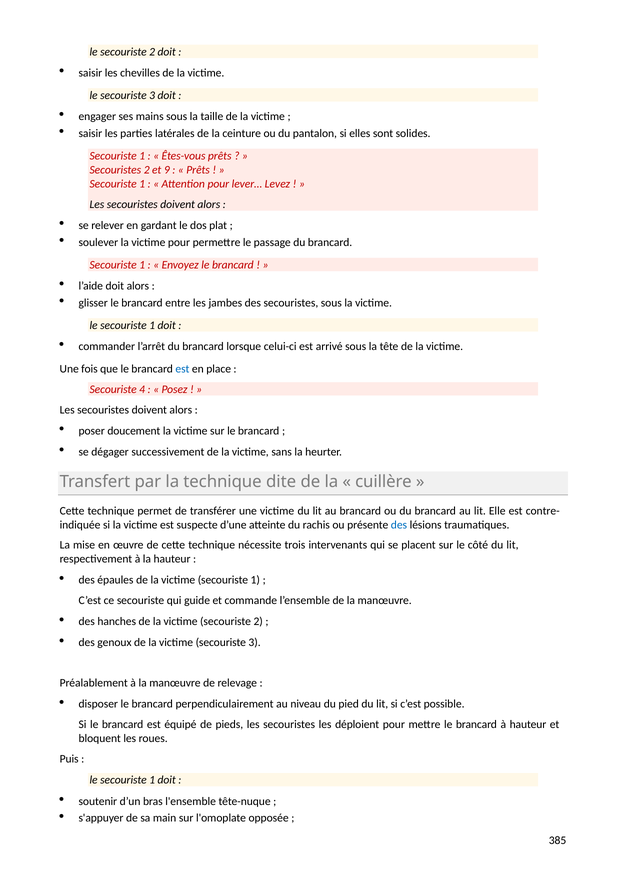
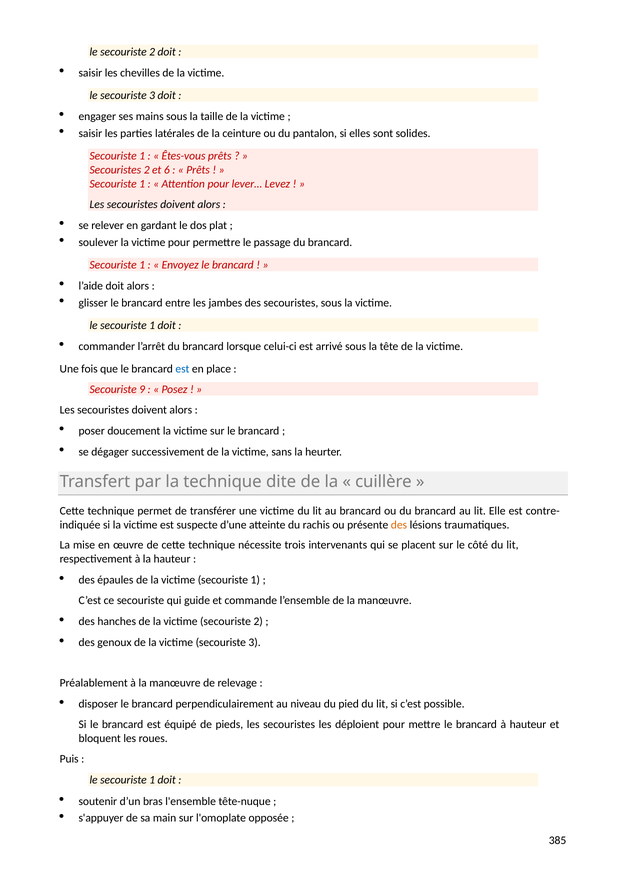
9: 9 -> 6
4: 4 -> 9
des at (399, 525) colour: blue -> orange
